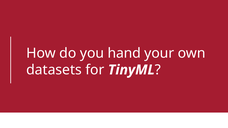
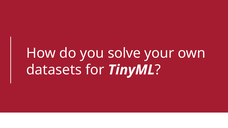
hand: hand -> solve
